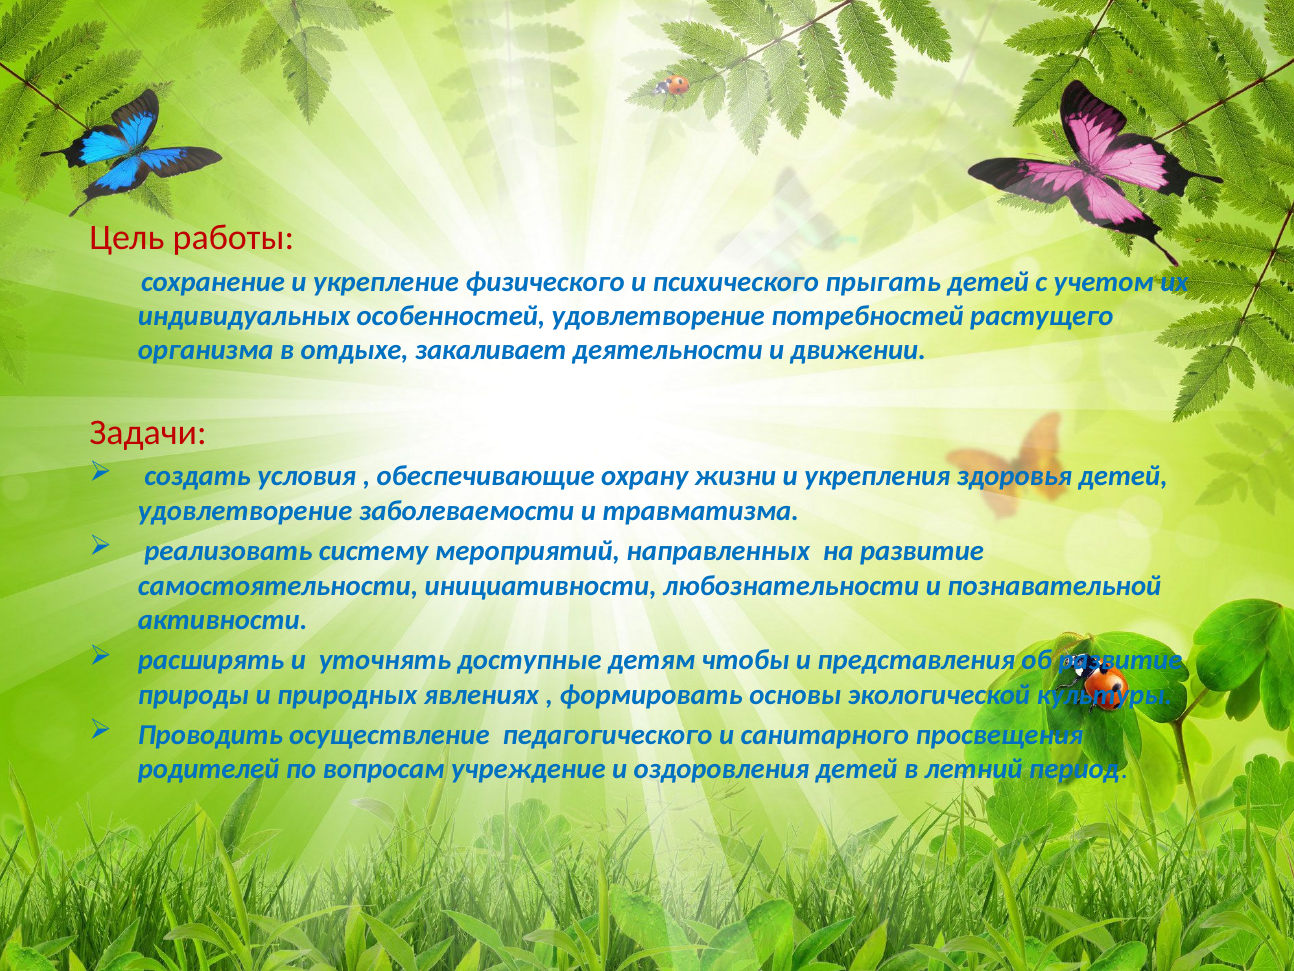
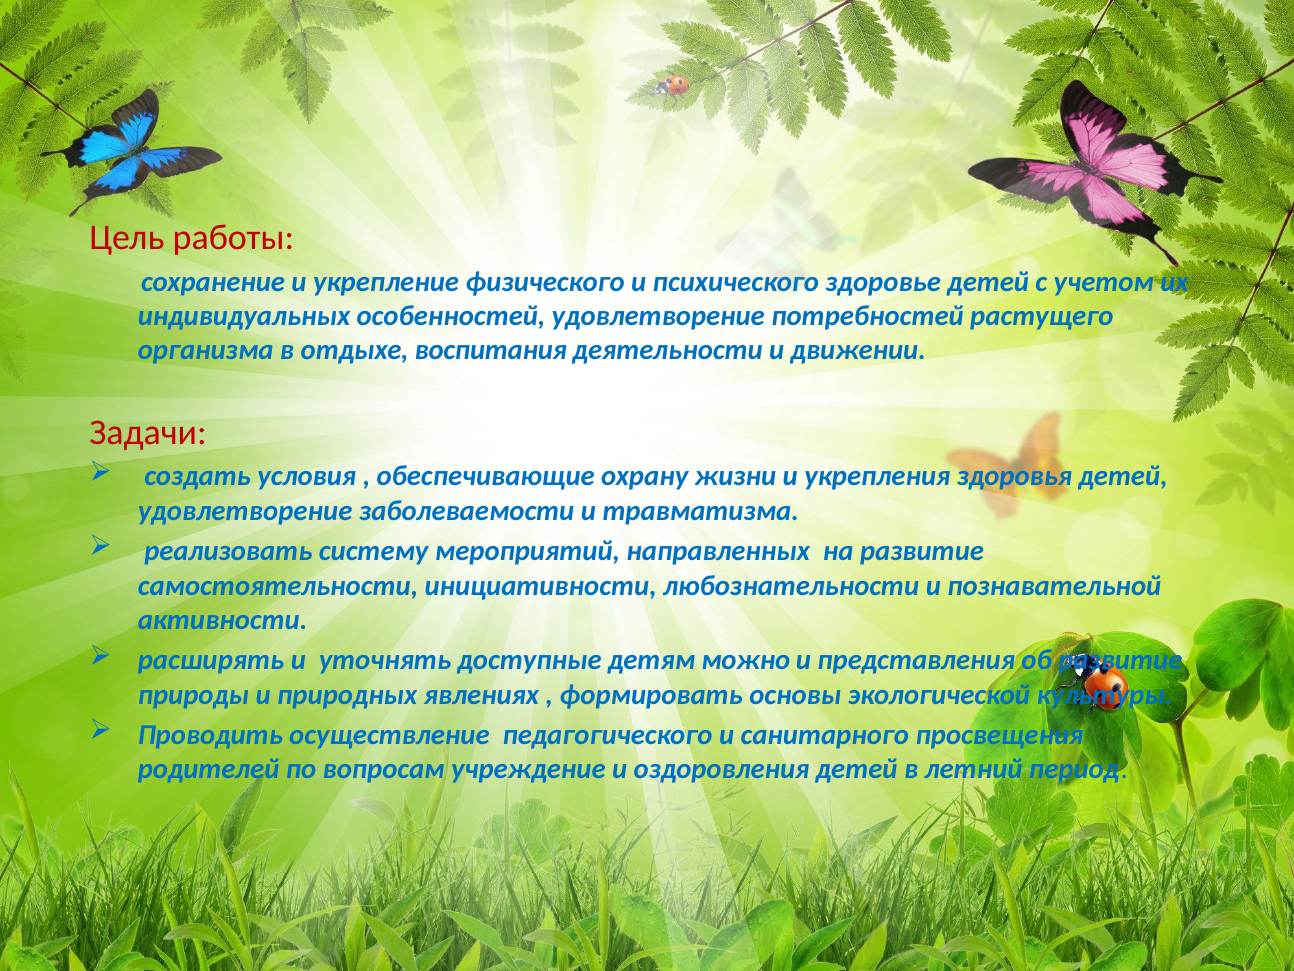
прыгать: прыгать -> здоровье
закаливает: закаливает -> воспитания
чтобы: чтобы -> можно
